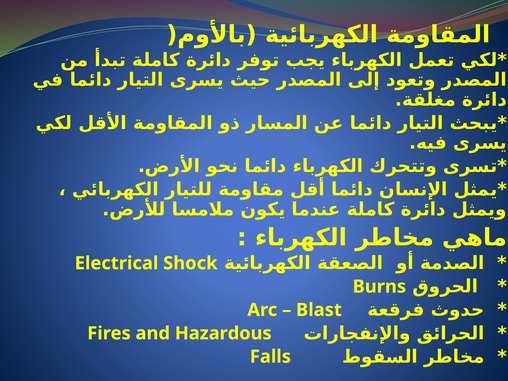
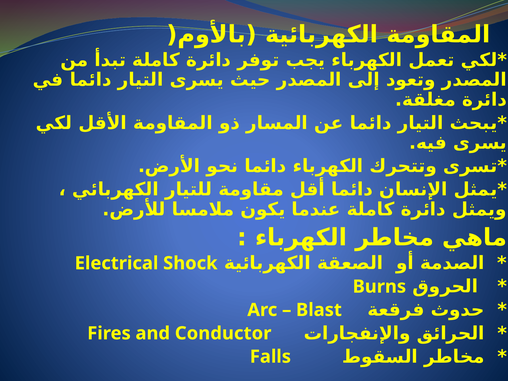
Hazardous: Hazardous -> Conductor
